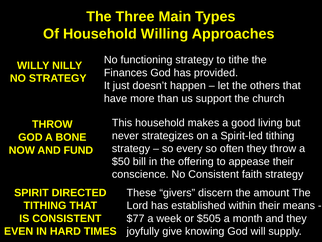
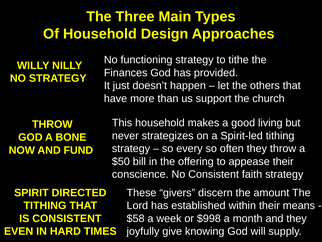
Willing: Willing -> Design
$77: $77 -> $58
$505: $505 -> $998
